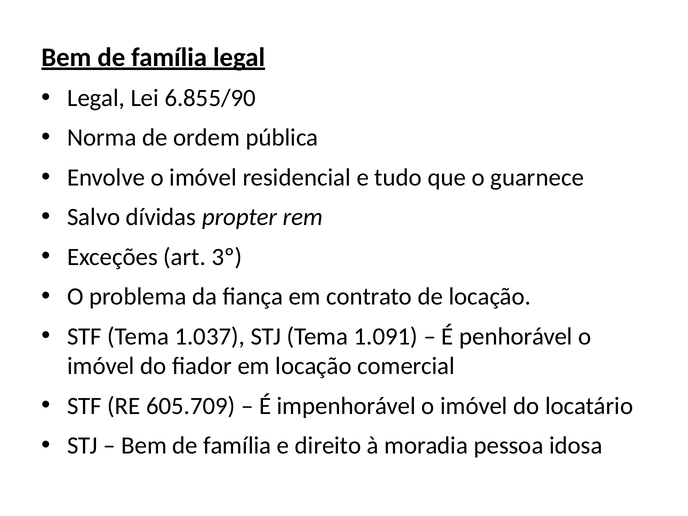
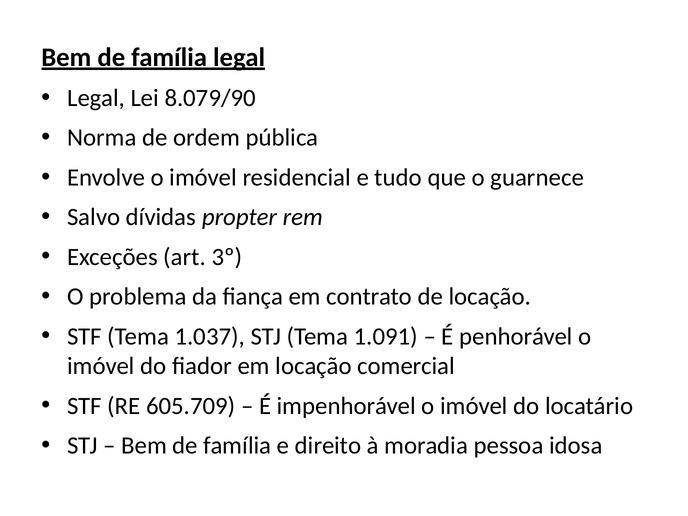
6.855/90: 6.855/90 -> 8.079/90
